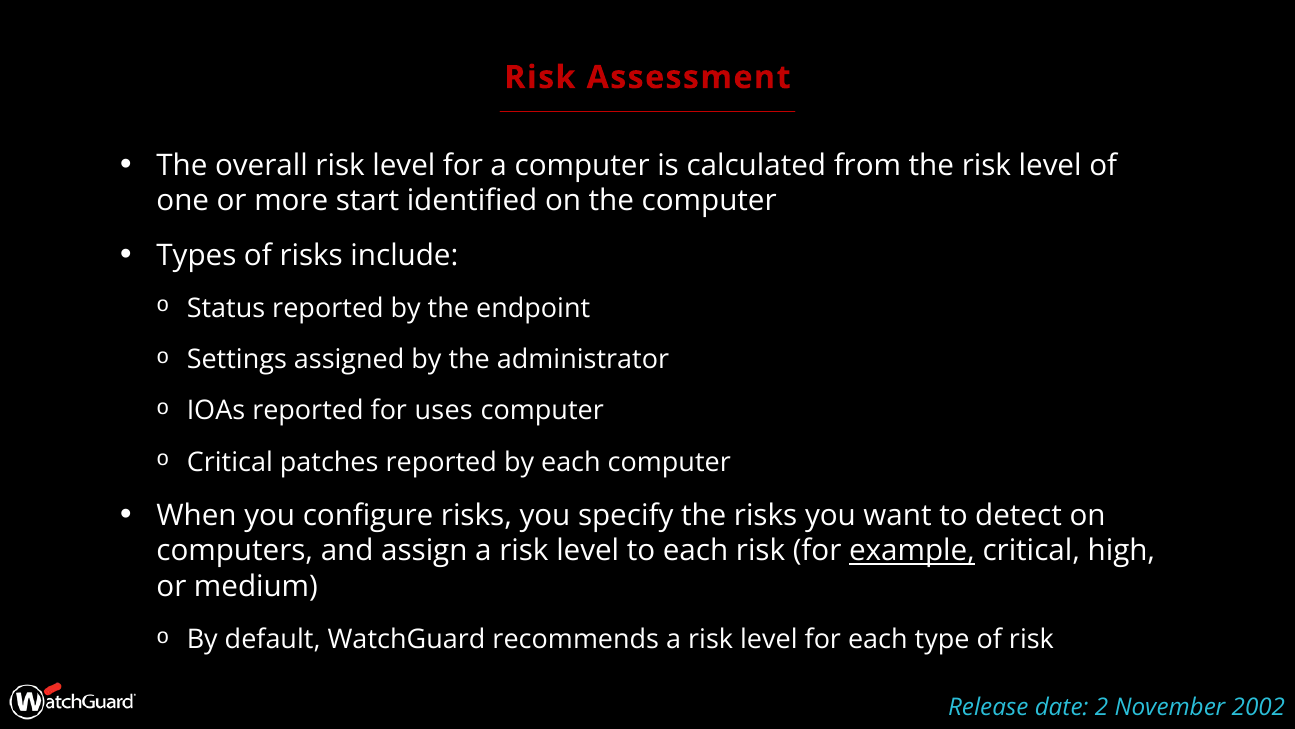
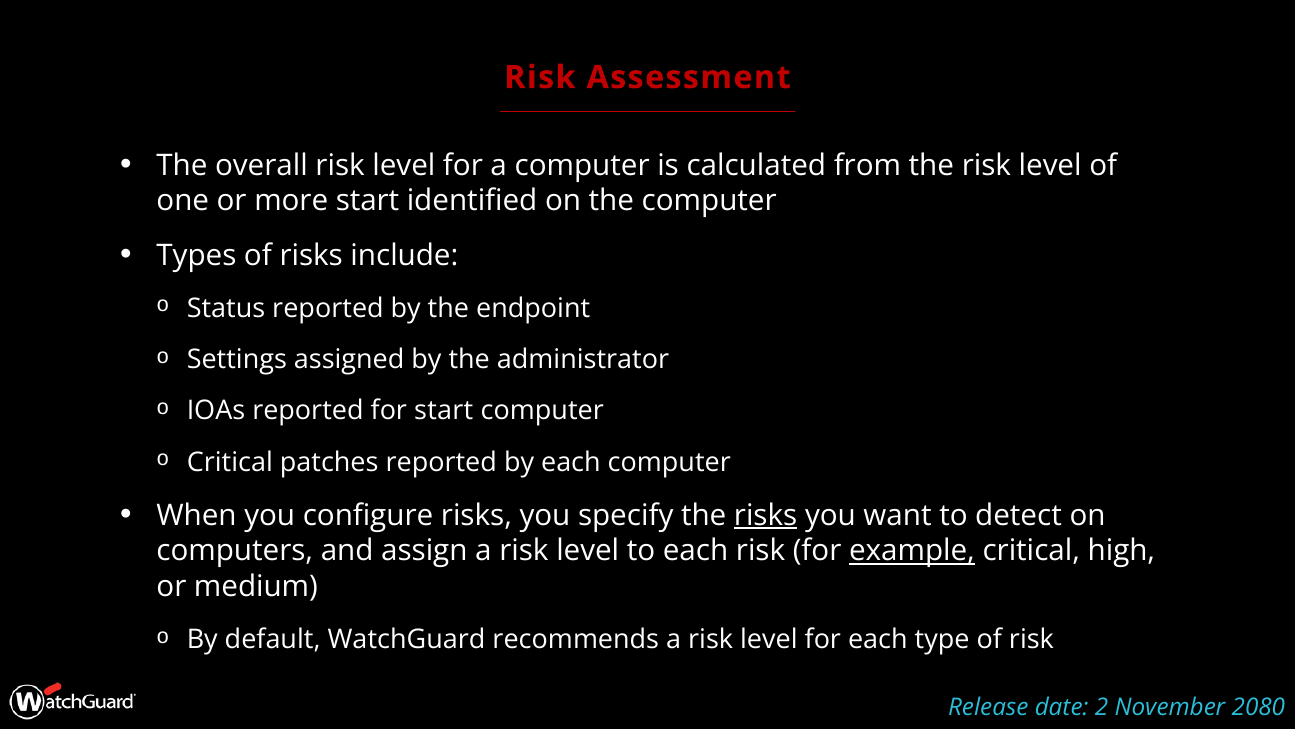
for uses: uses -> start
risks at (766, 515) underline: none -> present
2002: 2002 -> 2080
